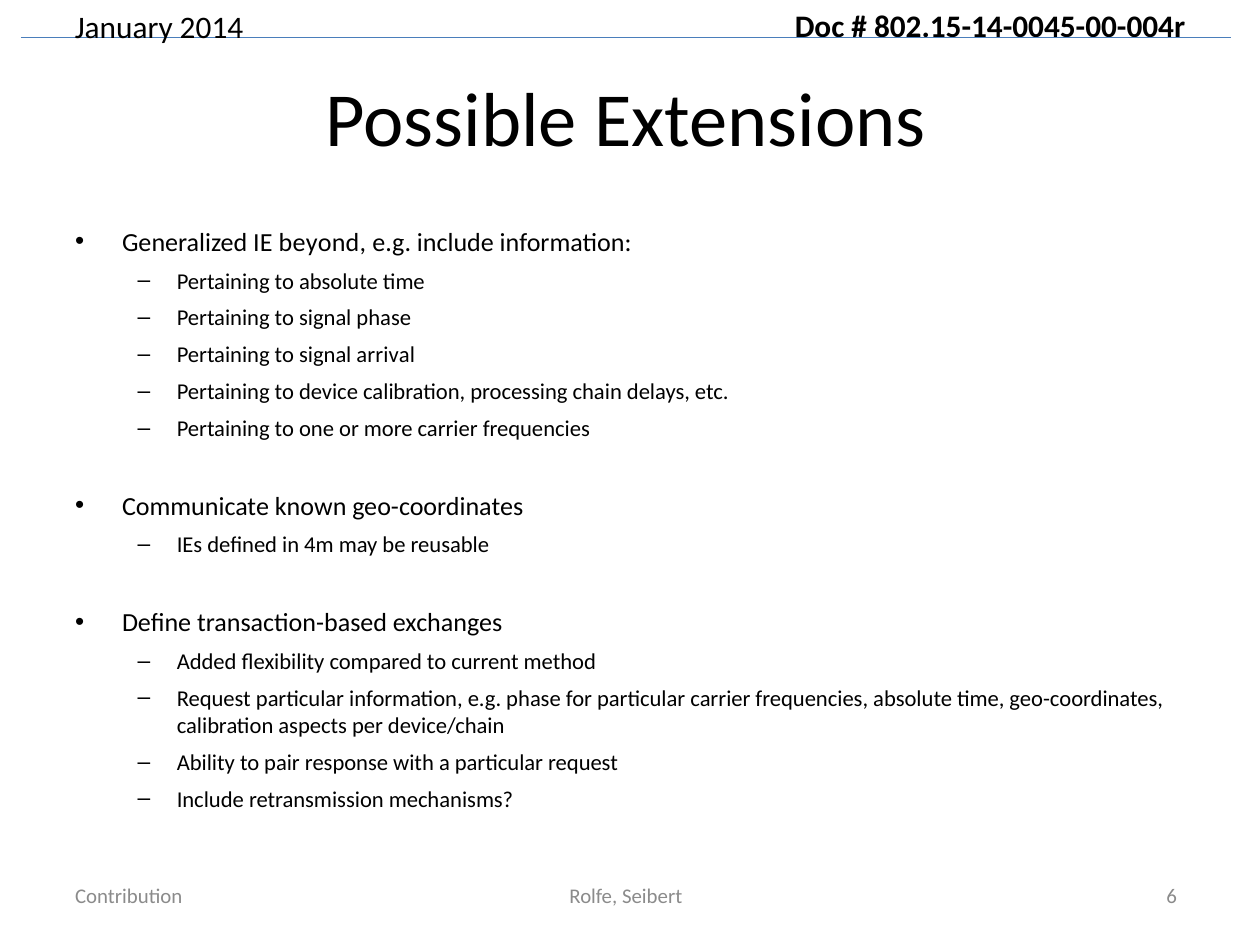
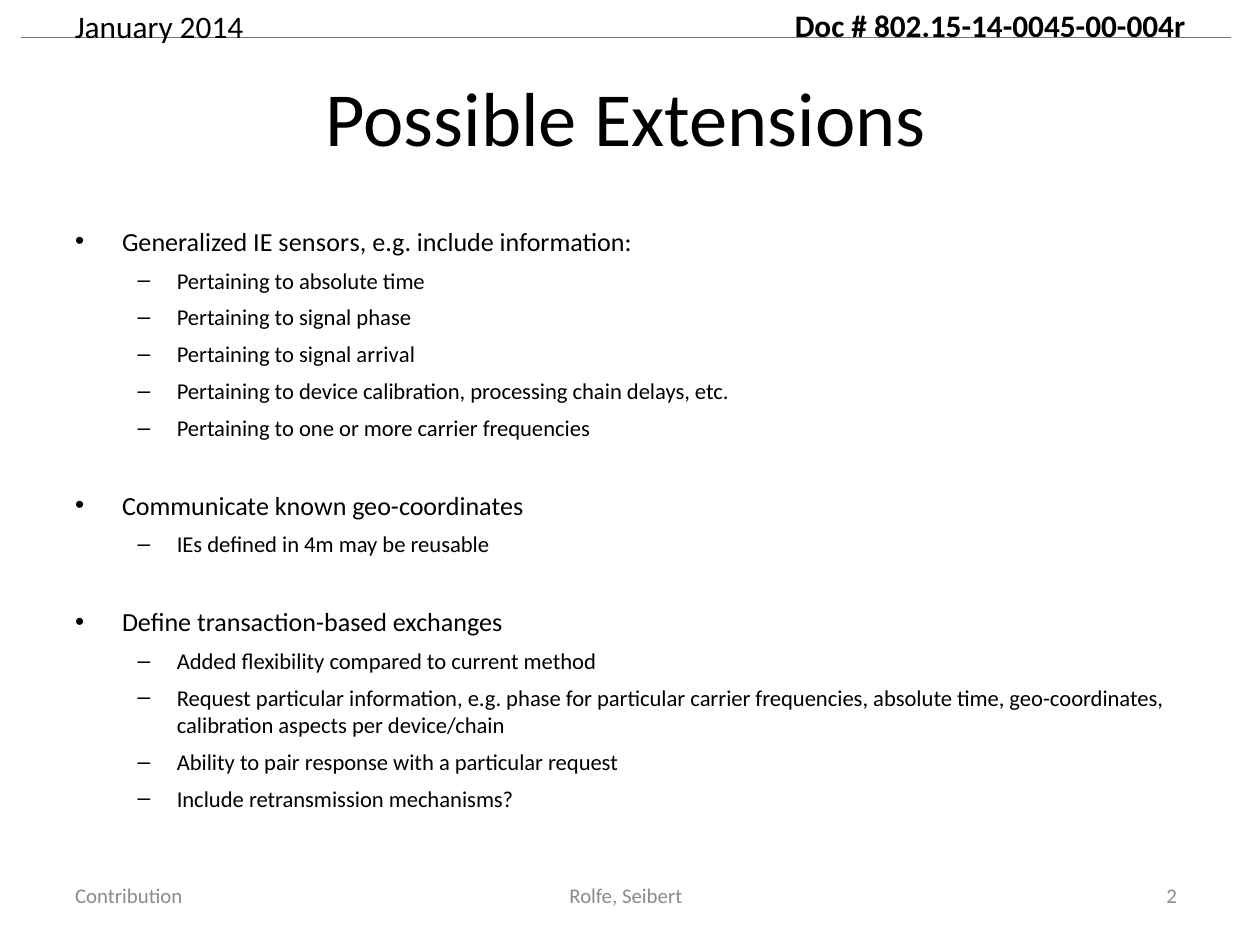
beyond: beyond -> sensors
6: 6 -> 2
